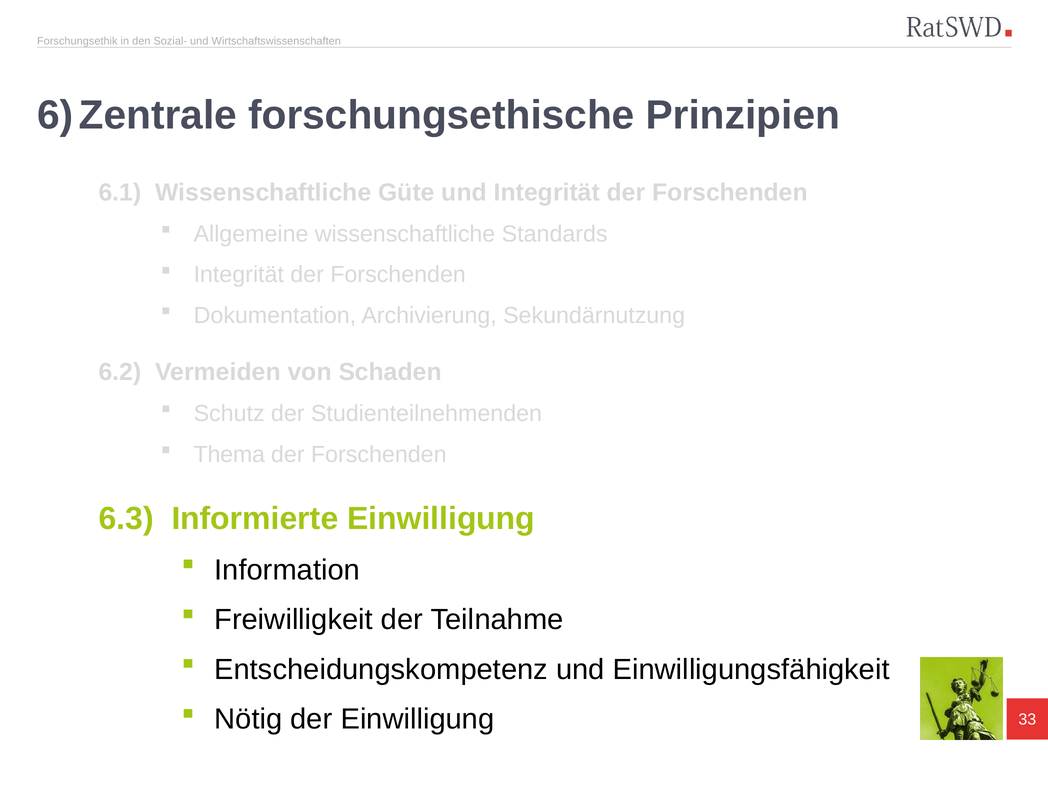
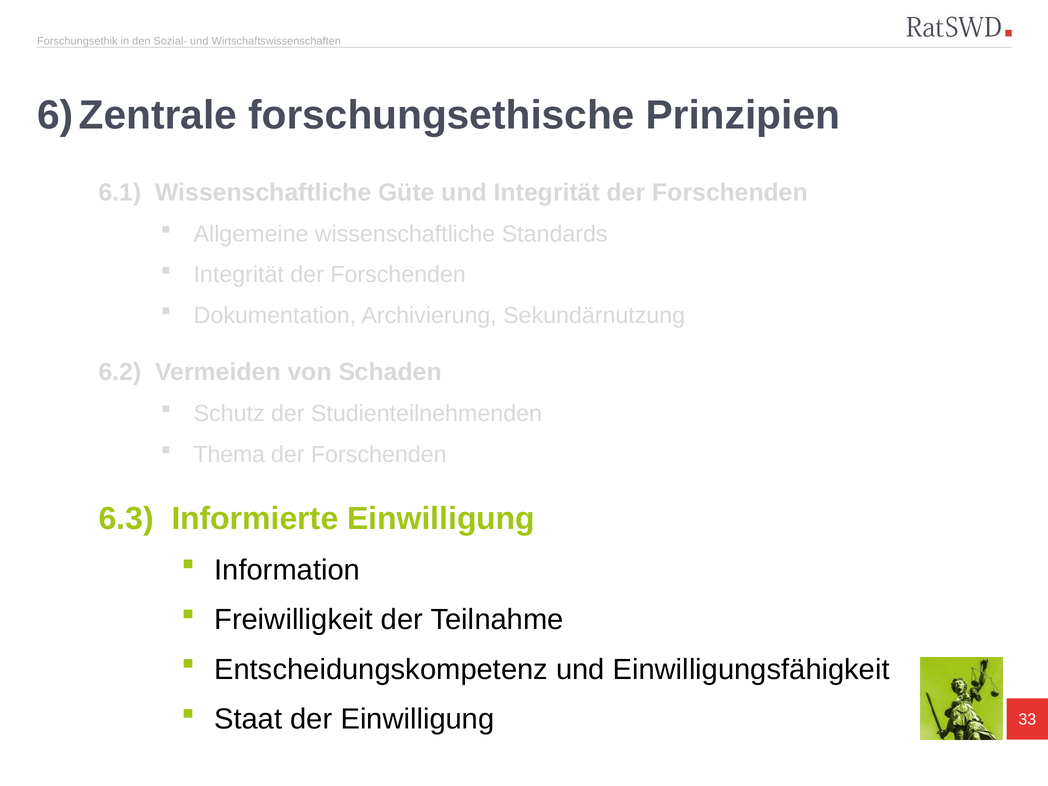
Nötig: Nötig -> Staat
